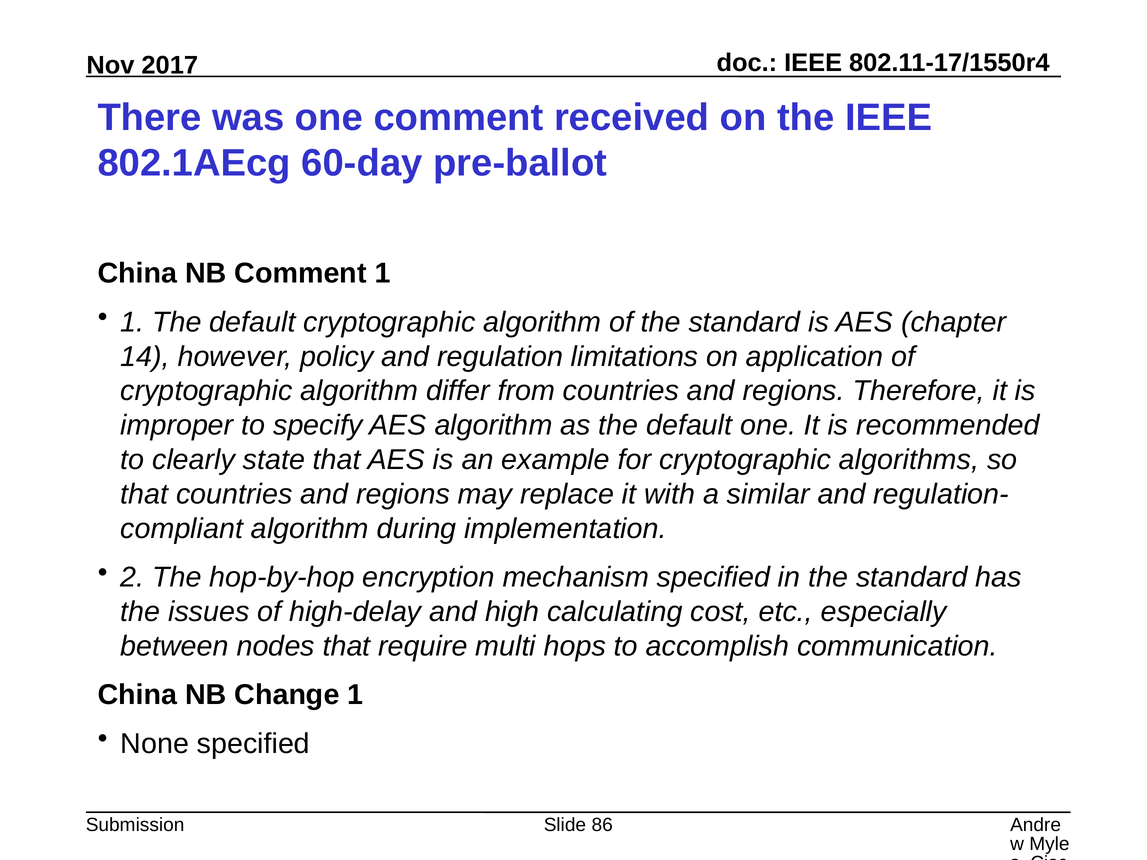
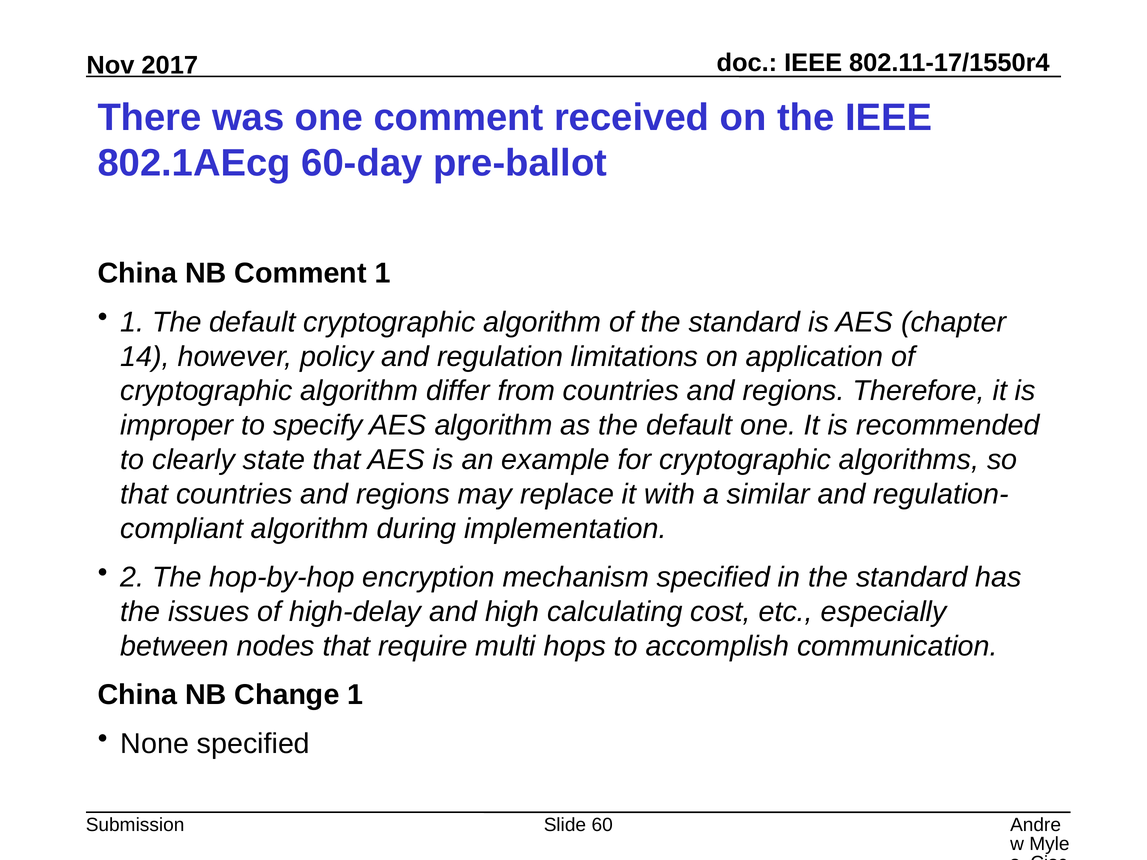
86: 86 -> 60
